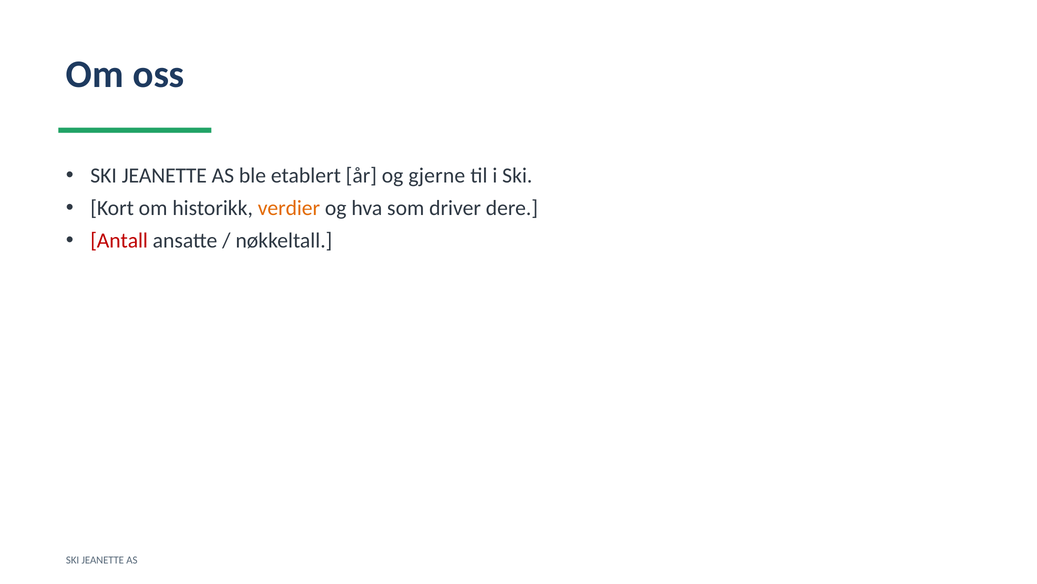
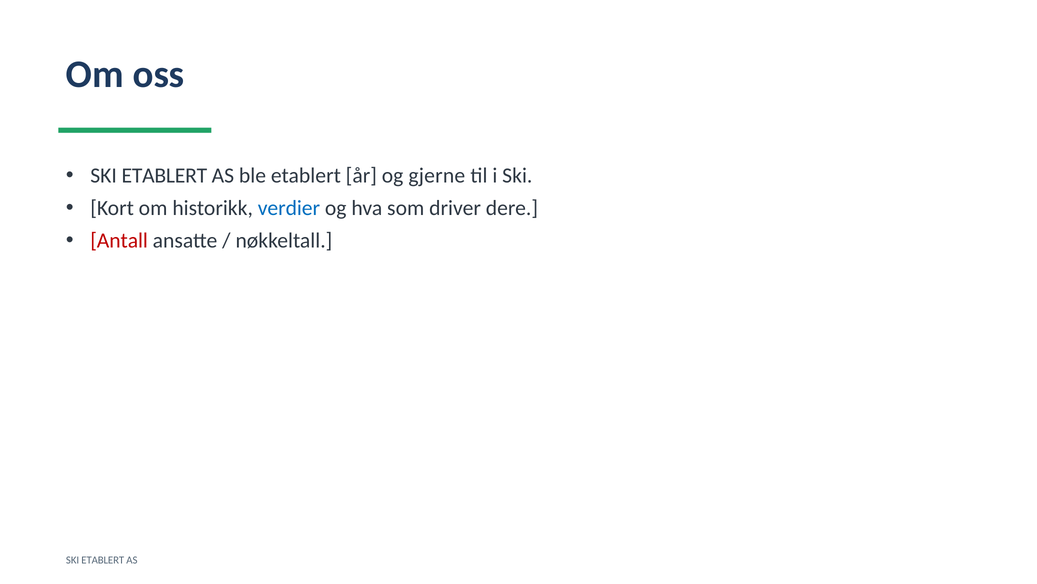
JEANETTE at (164, 176): JEANETTE -> ETABLERT
verdier colour: orange -> blue
JEANETTE at (103, 560): JEANETTE -> ETABLERT
